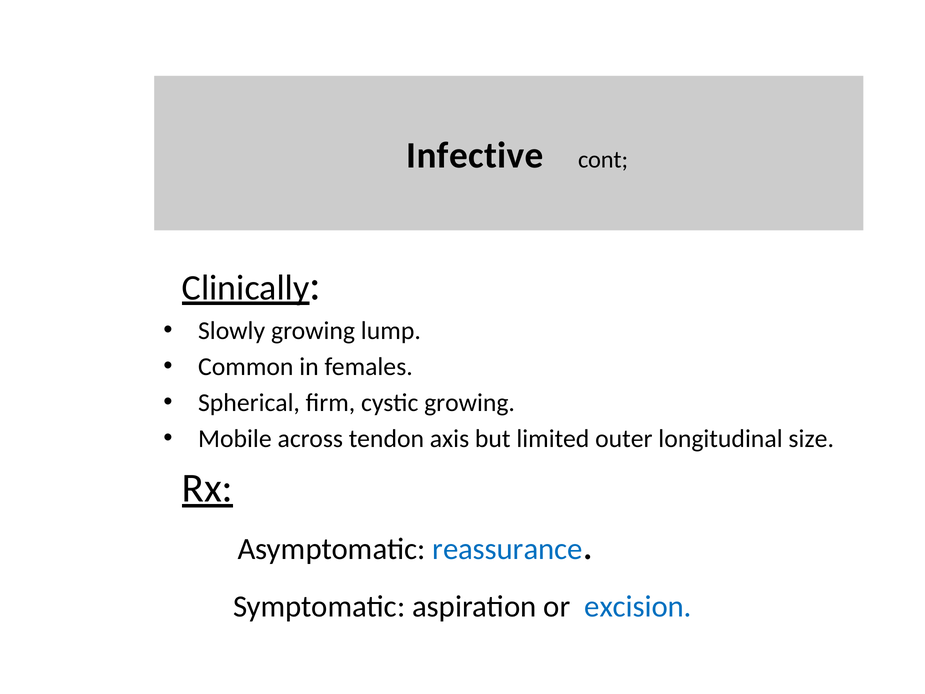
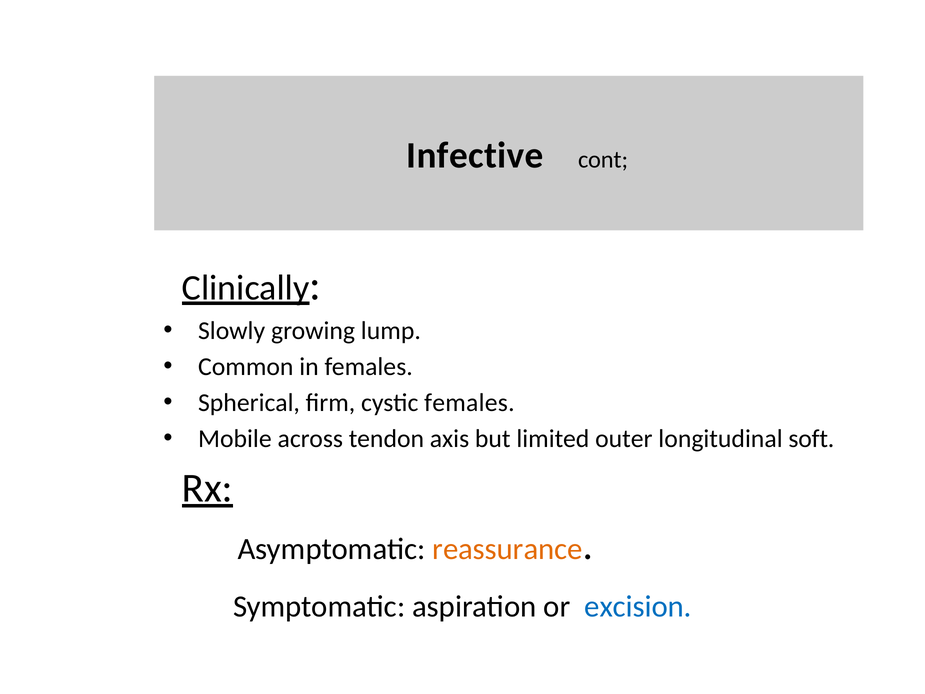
cystic growing: growing -> females
size: size -> soft
reassurance colour: blue -> orange
